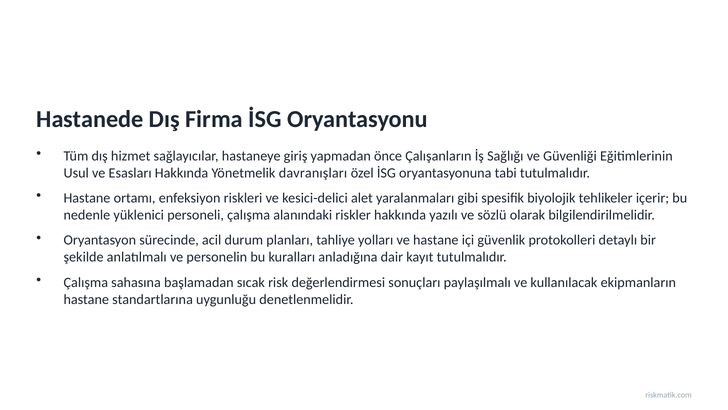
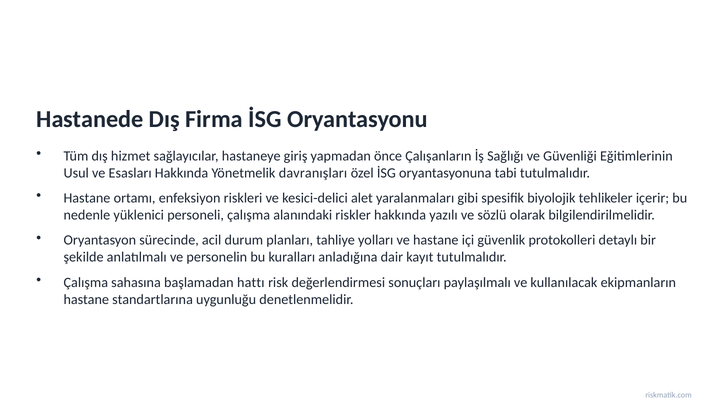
sıcak: sıcak -> hattı
